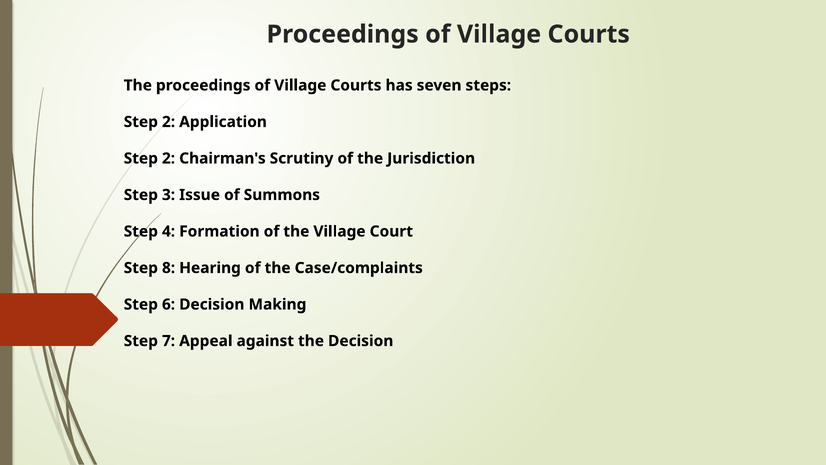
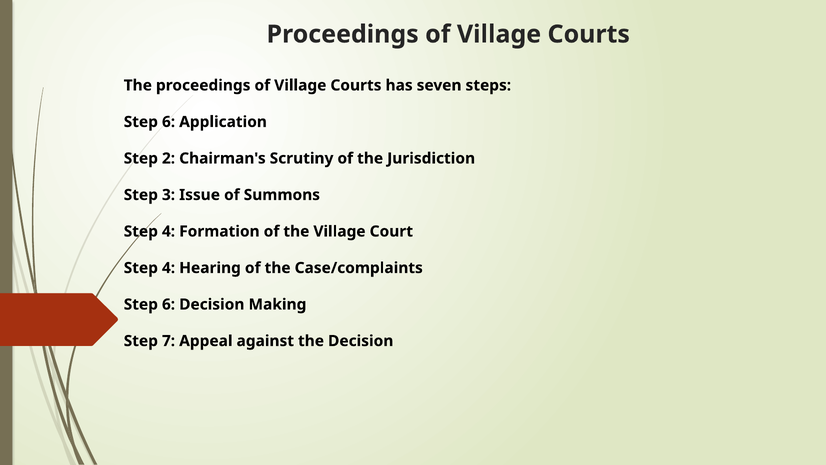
2 at (169, 122): 2 -> 6
8 at (169, 268): 8 -> 4
